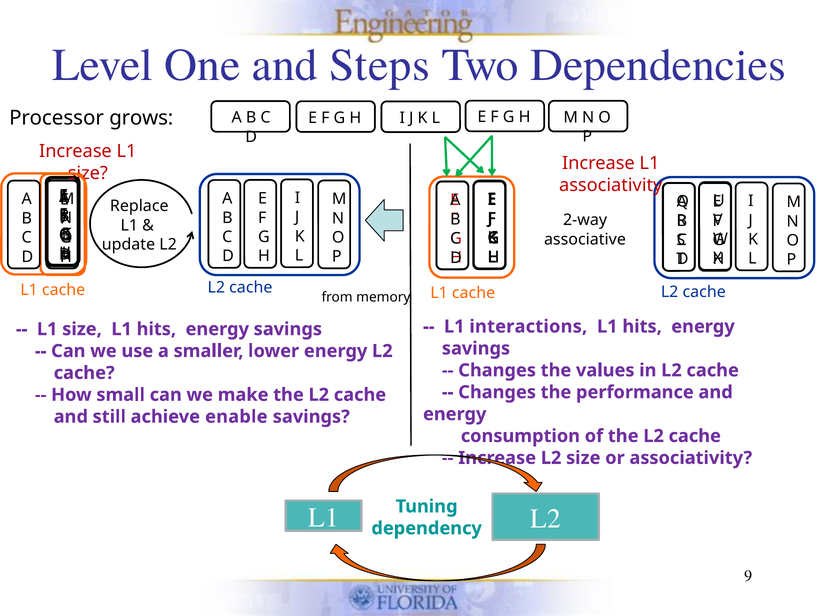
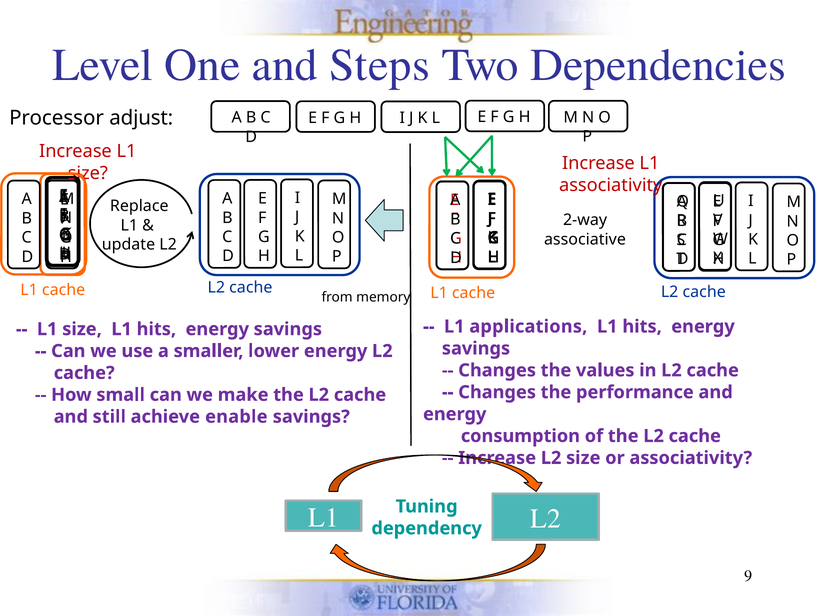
grows: grows -> adjust
interactions: interactions -> applications
